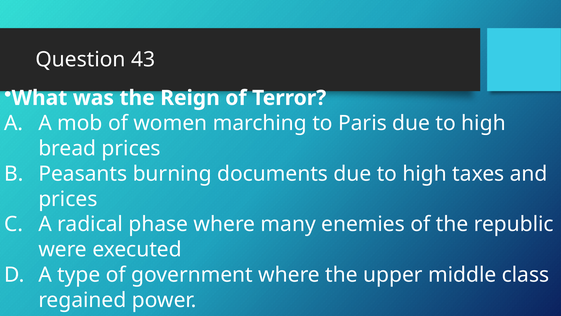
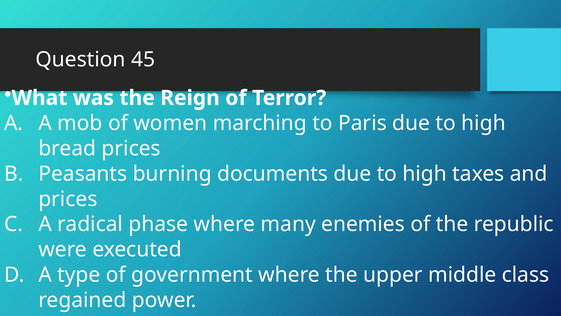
43: 43 -> 45
